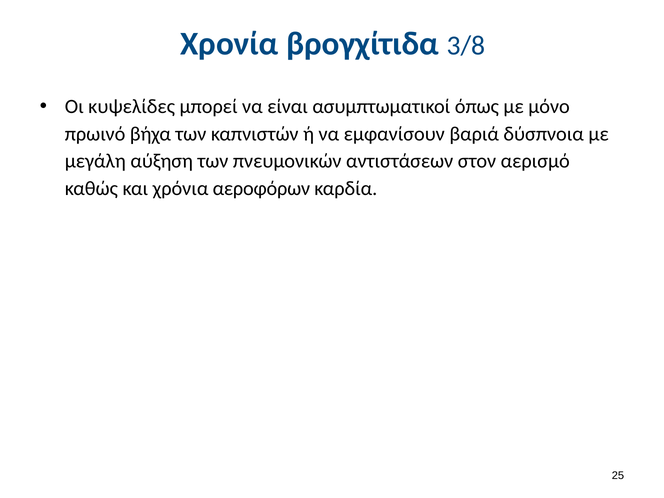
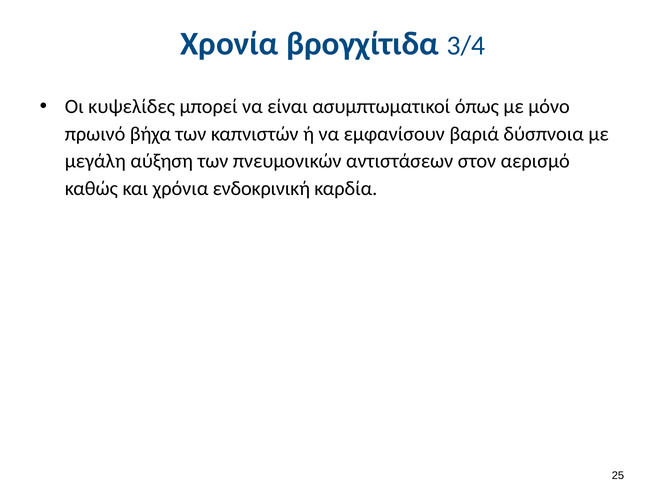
3/8: 3/8 -> 3/4
αεροφόρων: αεροφόρων -> ενδοκρινική
